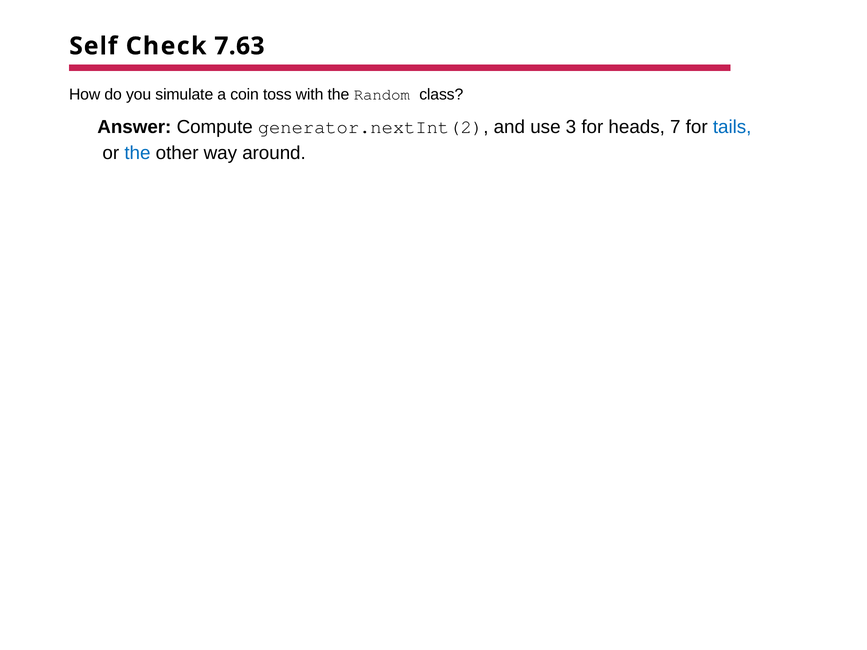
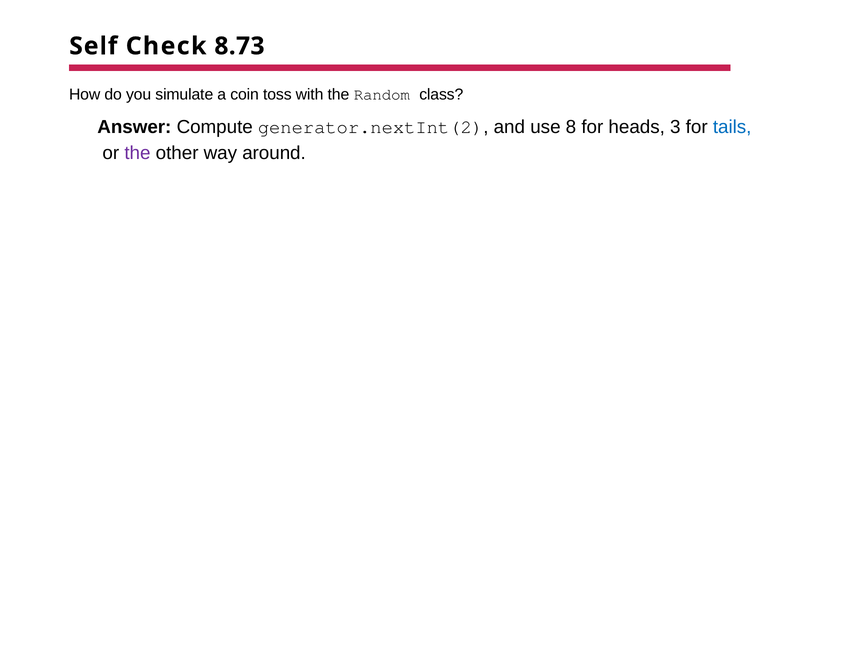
7.63: 7.63 -> 8.73
3: 3 -> 8
7: 7 -> 3
the at (137, 153) colour: blue -> purple
